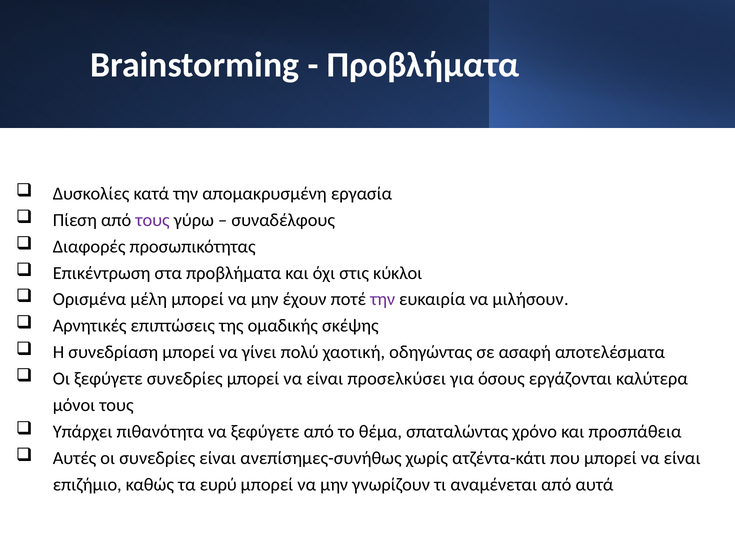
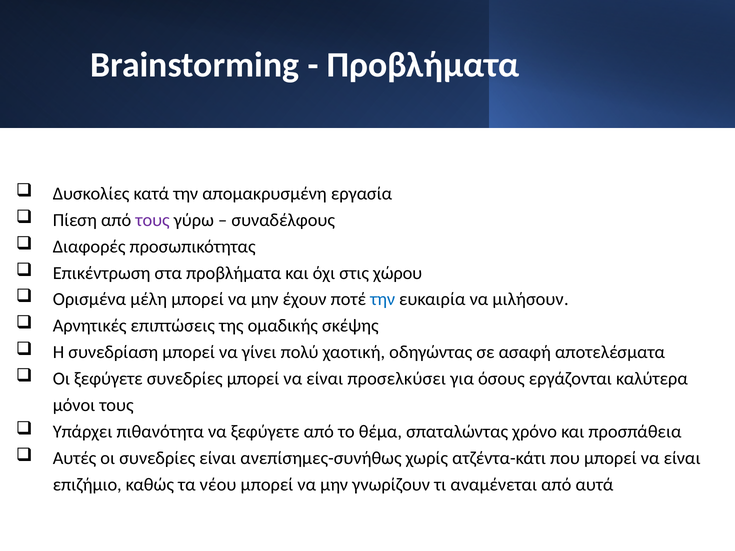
κύκλοι: κύκλοι -> χώρου
την at (383, 300) colour: purple -> blue
ευρύ: ευρύ -> νέου
